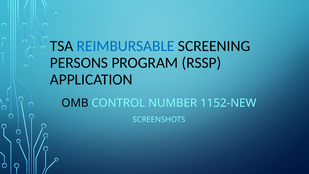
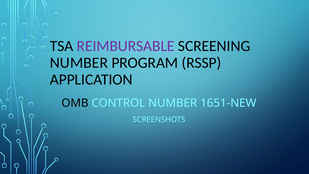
REIMBURSABLE colour: blue -> purple
PERSONS at (79, 63): PERSONS -> NUMBER
1152-NEW: 1152-NEW -> 1651-NEW
